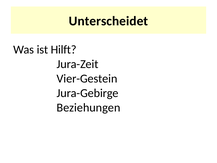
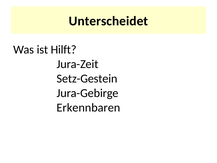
Vier-Gestein: Vier-Gestein -> Setz-Gestein
Beziehungen: Beziehungen -> Erkennbaren
